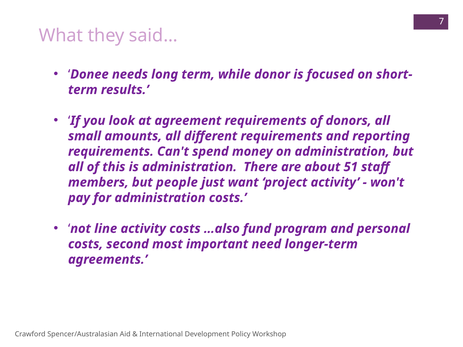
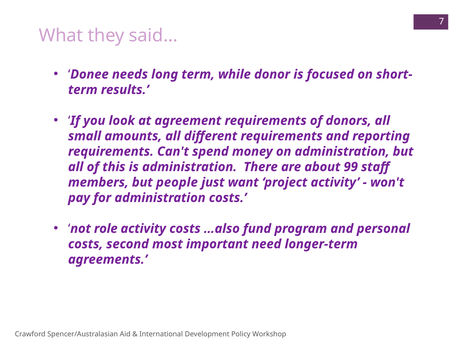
51: 51 -> 99
line: line -> role
